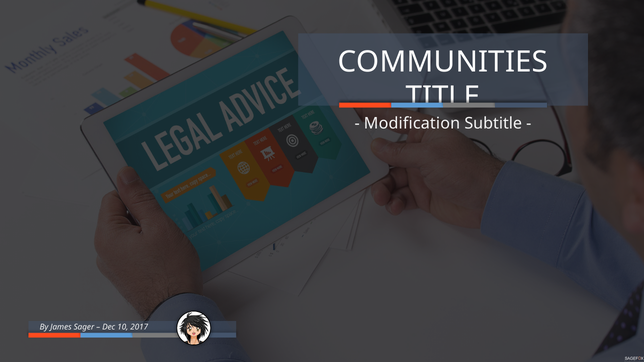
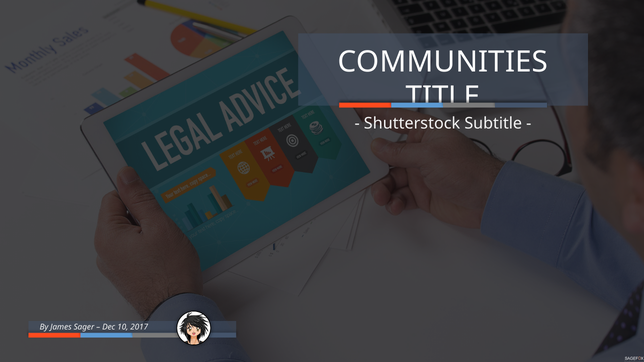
Modification: Modification -> Shutterstock
